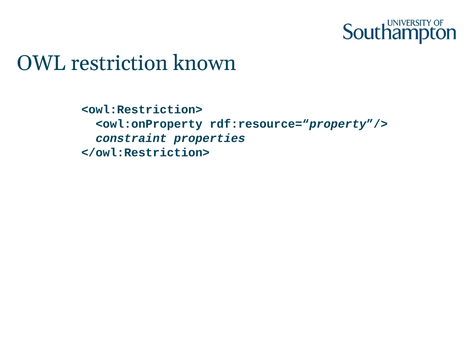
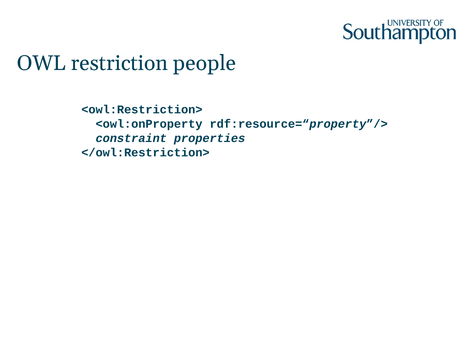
known: known -> people
